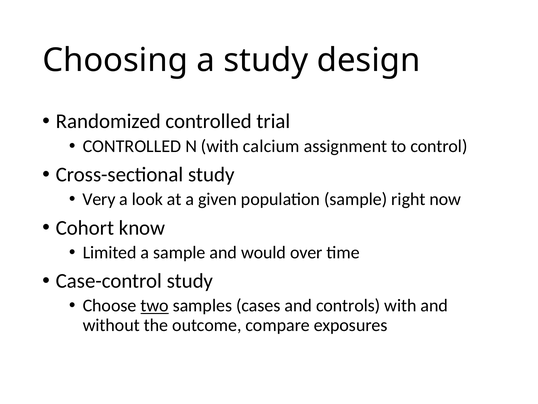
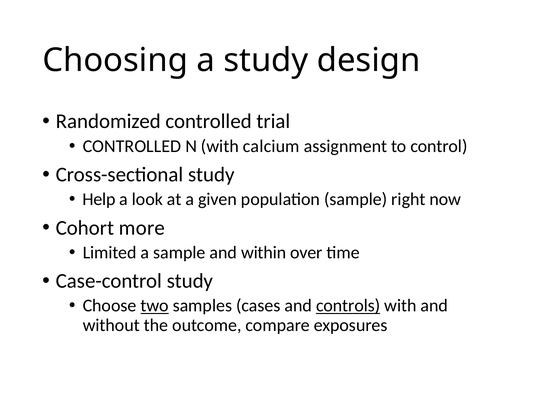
Very: Very -> Help
know: know -> more
would: would -> within
controls underline: none -> present
